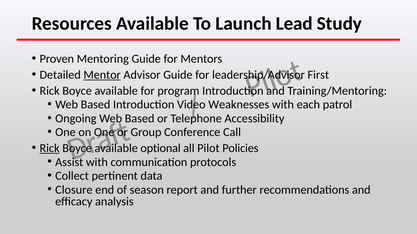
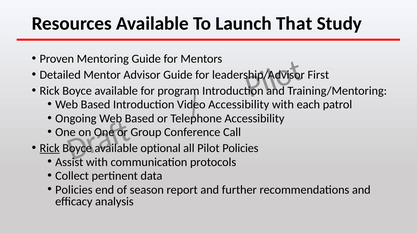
Lead: Lead -> That
Mentor underline: present -> none
Weaknesses at (239, 105): Weaknesses -> Accessibility
Closure at (74, 190): Closure -> Policies
